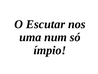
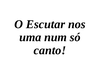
ímpio: ímpio -> canto
